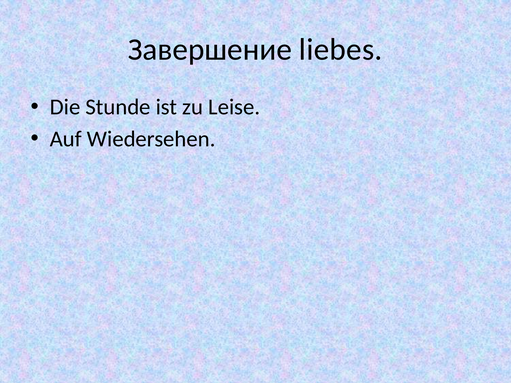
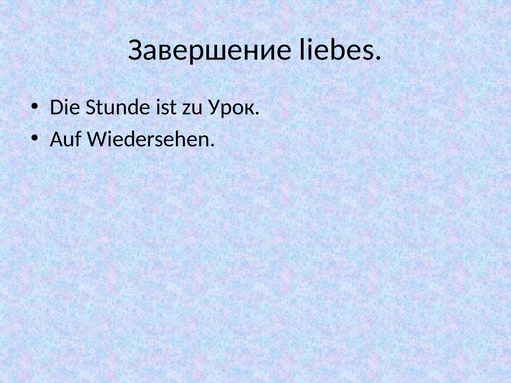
Leise: Leise -> Урок
